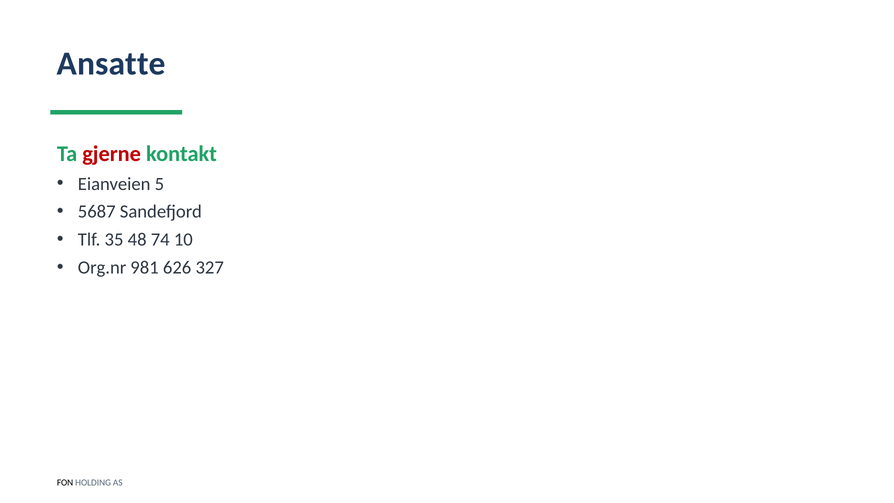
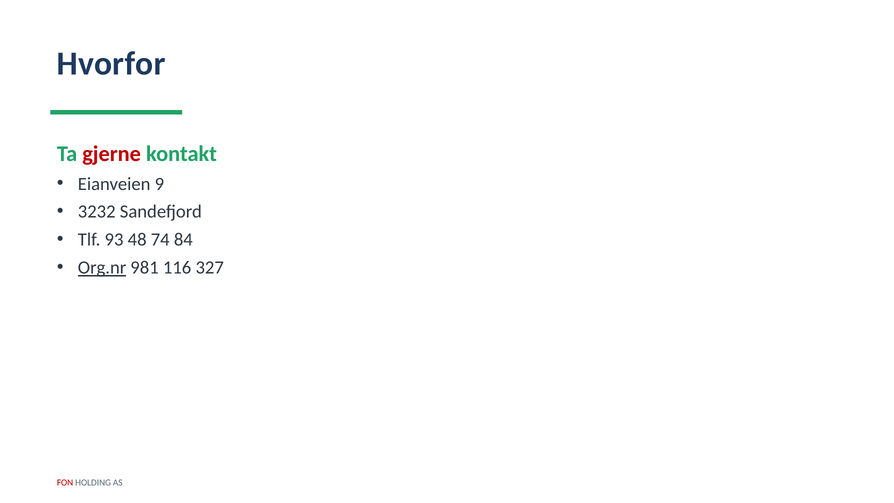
Ansatte: Ansatte -> Hvorfor
5: 5 -> 9
5687: 5687 -> 3232
35: 35 -> 93
10: 10 -> 84
Org.nr underline: none -> present
626: 626 -> 116
FON colour: black -> red
